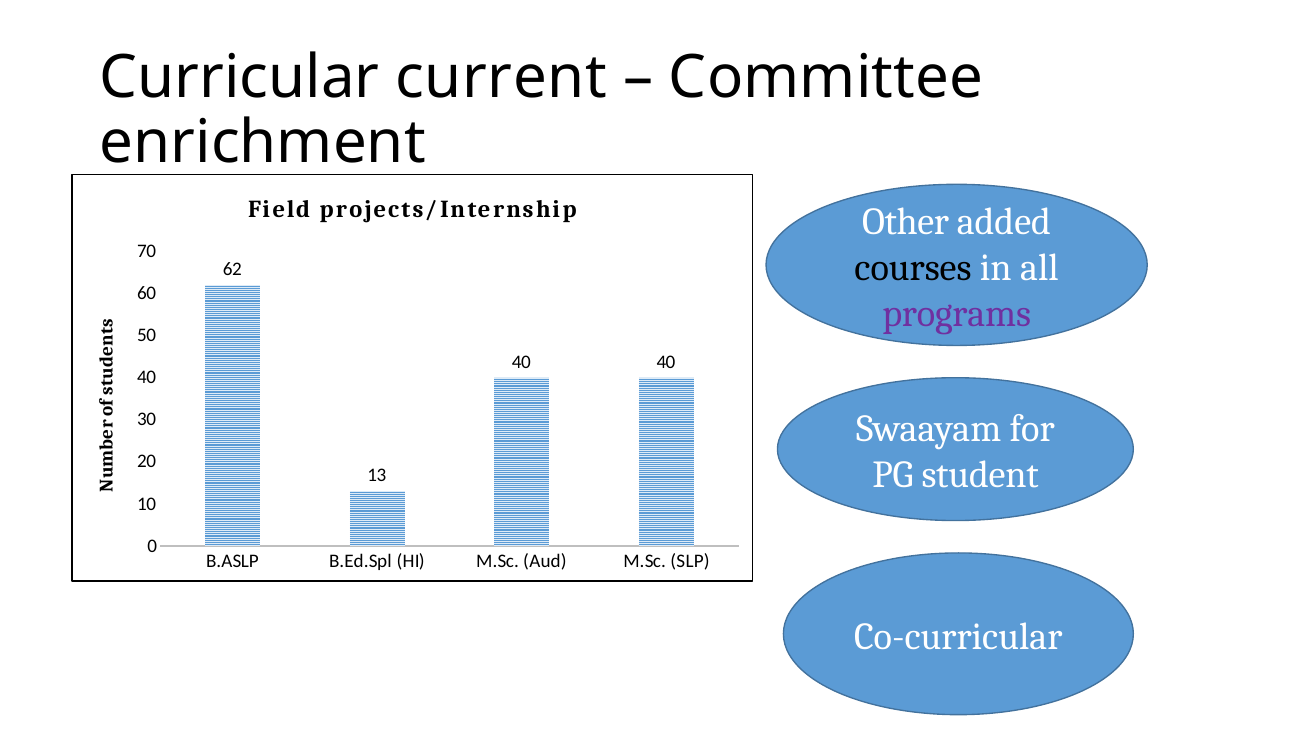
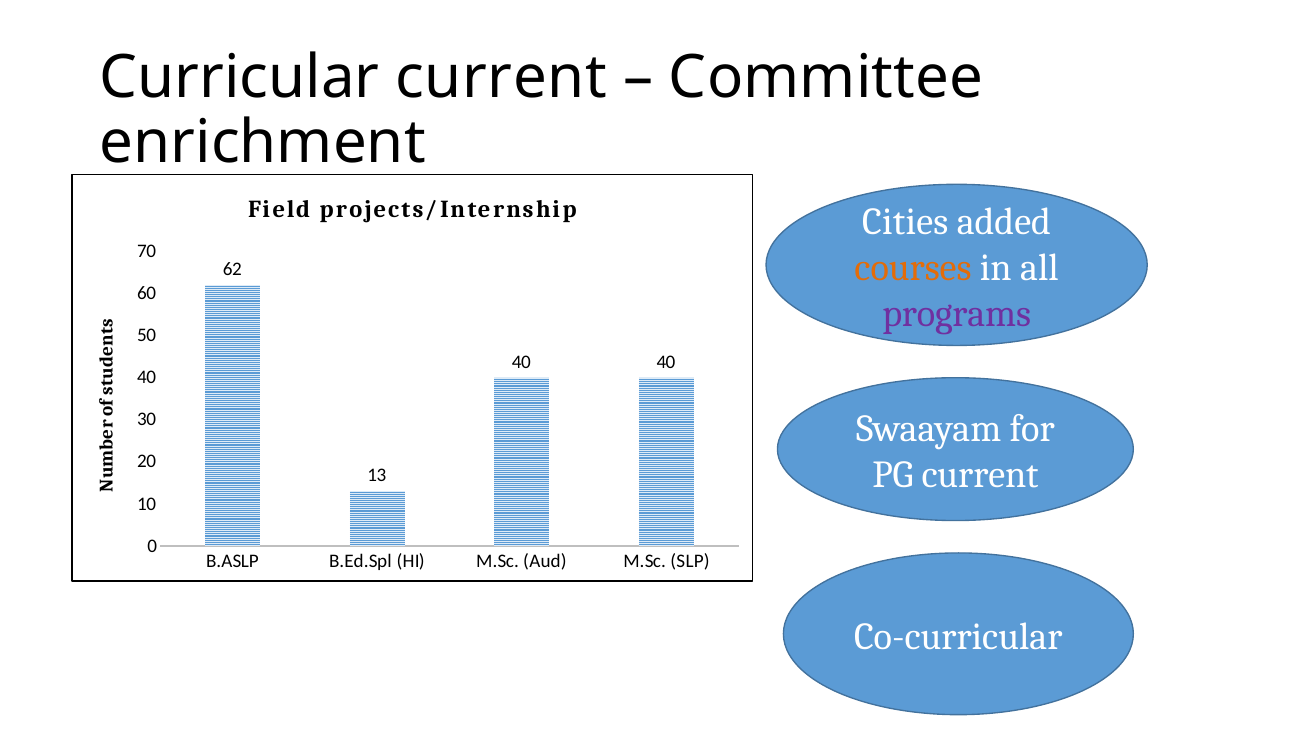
Other: Other -> Cities
courses colour: black -> orange
PG student: student -> current
